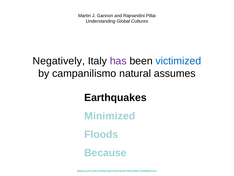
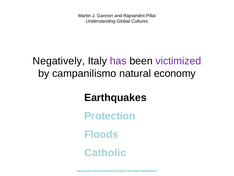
victimized colour: blue -> purple
assumes: assumes -> economy
Minimized: Minimized -> Protection
Because: Because -> Catholic
